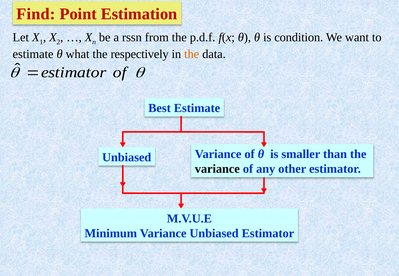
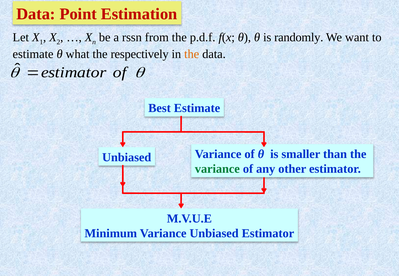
Find at (36, 14): Find -> Data
condition: condition -> randomly
variance at (217, 169) colour: black -> green
